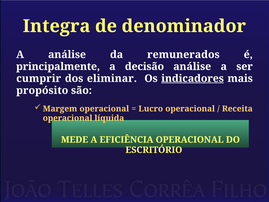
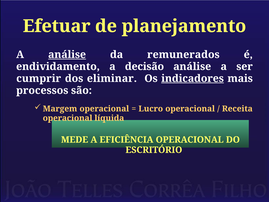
Integra: Integra -> Efetuar
denominador: denominador -> planejamento
análise at (67, 55) underline: none -> present
principalmente: principalmente -> endividamento
propósito: propósito -> processos
